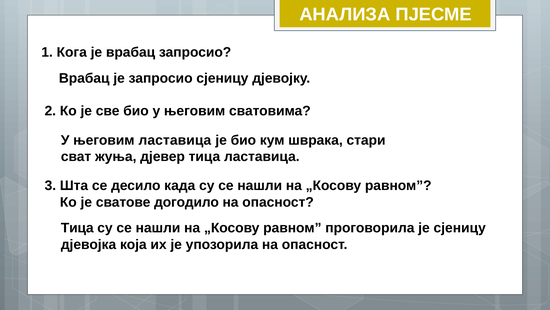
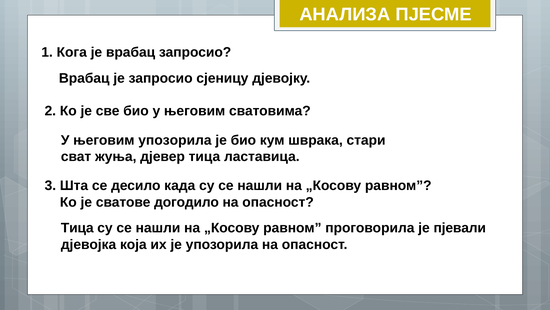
његовим ластавица: ластавица -> упозорила
је сјеницу: сјеницу -> пјевали
